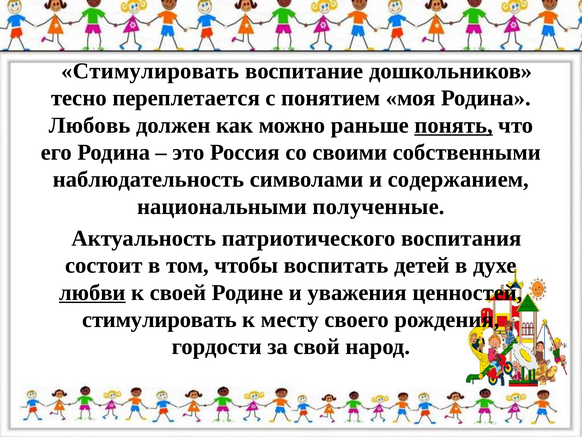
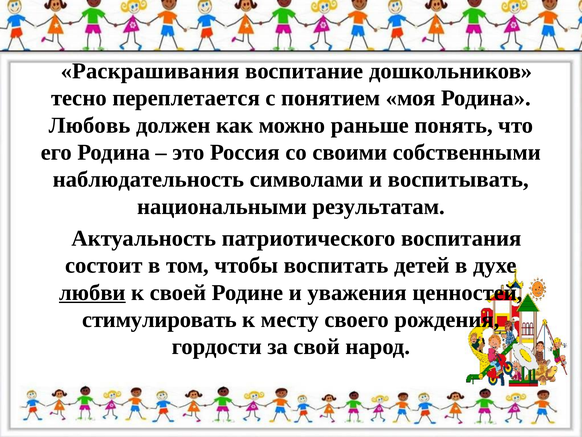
Стимулировать at (150, 71): Стимулировать -> Раскрашивания
понять underline: present -> none
содержанием: содержанием -> воспитывать
полученные: полученные -> результатам
